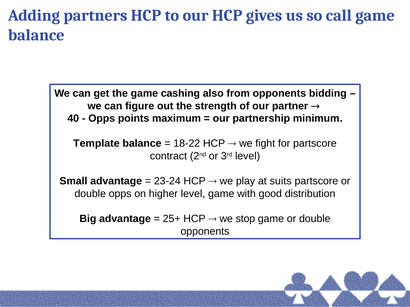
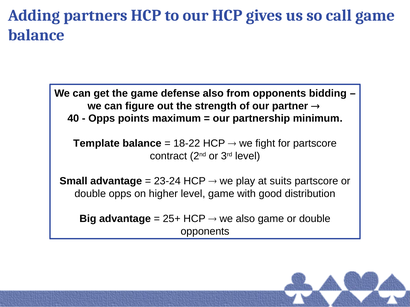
cashing: cashing -> defense
we stop: stop -> also
